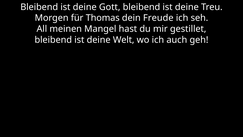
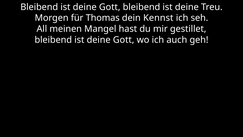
Freude: Freude -> Kennst
Welt at (124, 40): Welt -> Gott
